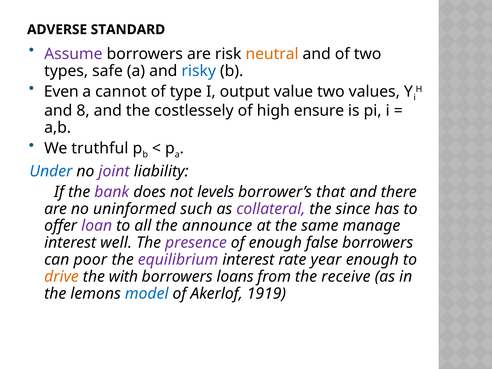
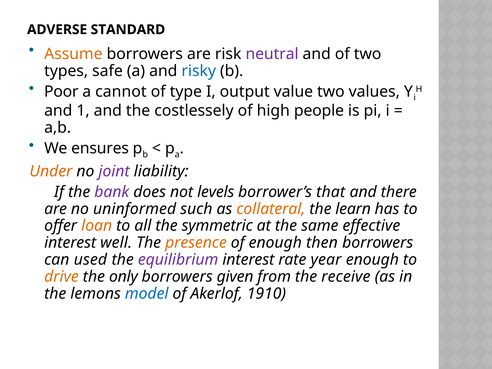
Assume colour: purple -> orange
neutral colour: orange -> purple
Even: Even -> Poor
8: 8 -> 1
ensure: ensure -> people
truthful: truthful -> ensures
Under colour: blue -> orange
collateral colour: purple -> orange
since: since -> learn
loan colour: purple -> orange
announce: announce -> symmetric
manage: manage -> effective
presence colour: purple -> orange
false: false -> then
poor: poor -> used
with: with -> only
loans: loans -> given
1919: 1919 -> 1910
